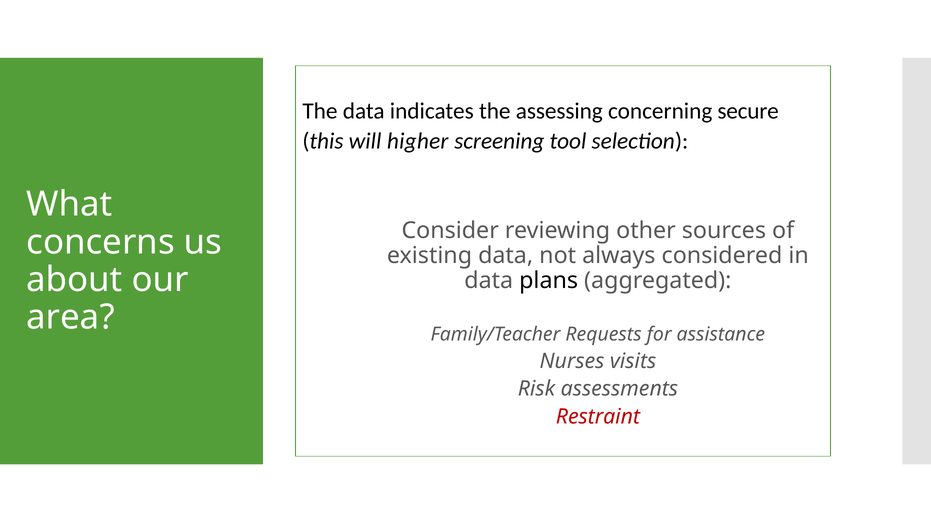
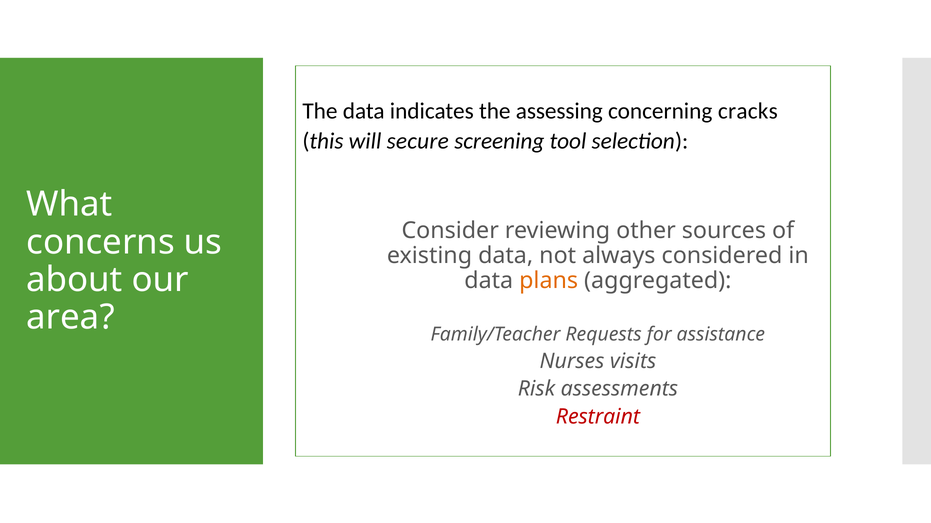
secure: secure -> cracks
higher: higher -> secure
plans colour: black -> orange
